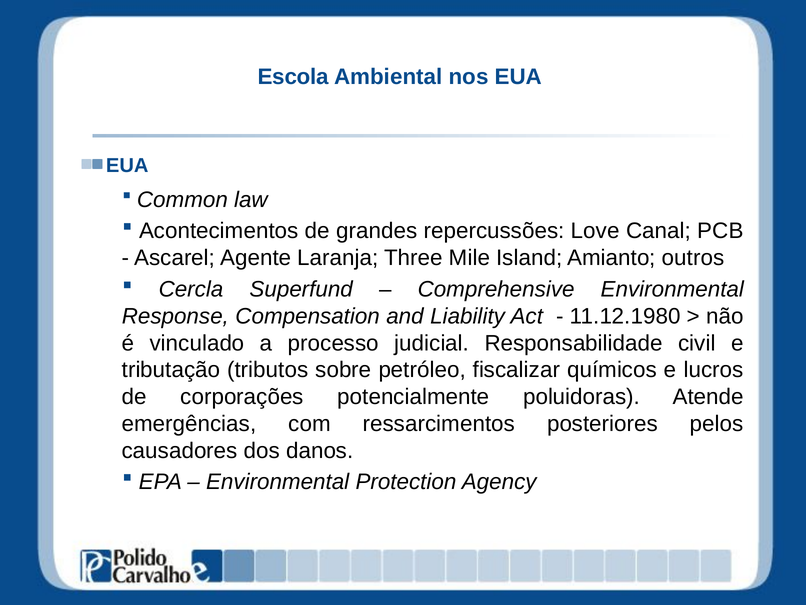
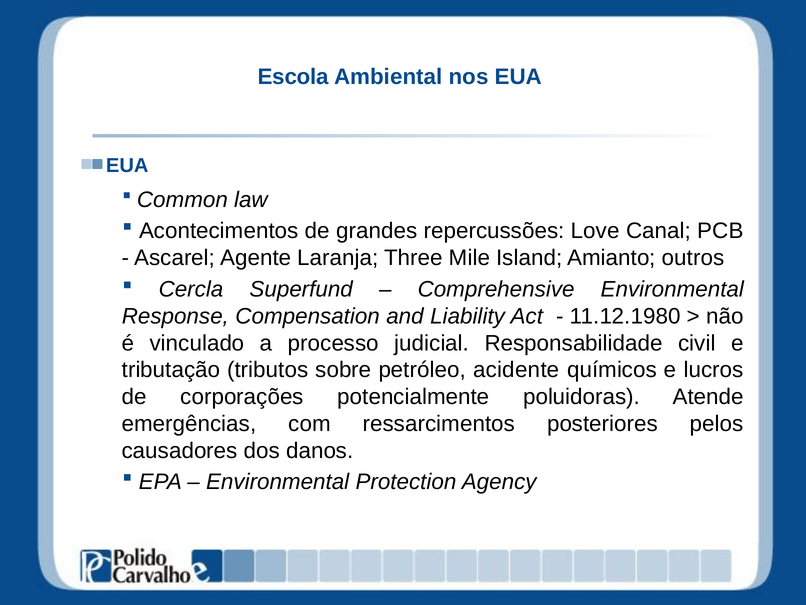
fiscalizar: fiscalizar -> acidente
